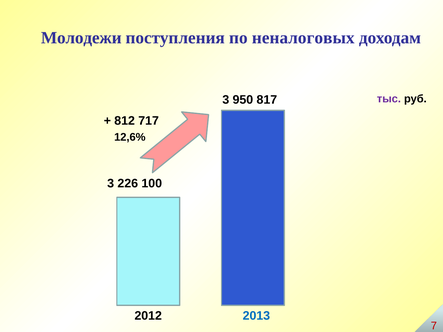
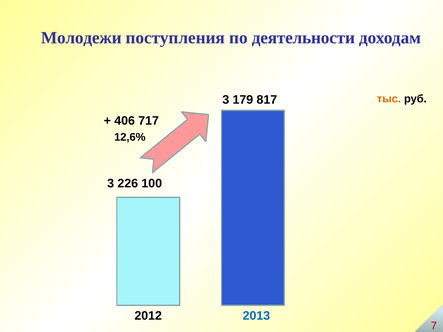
неналоговых: неналоговых -> деятельности
тыс colour: purple -> orange
950: 950 -> 179
812: 812 -> 406
